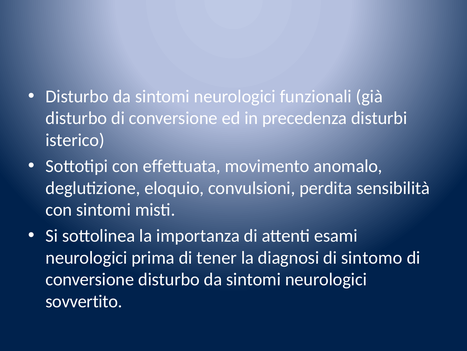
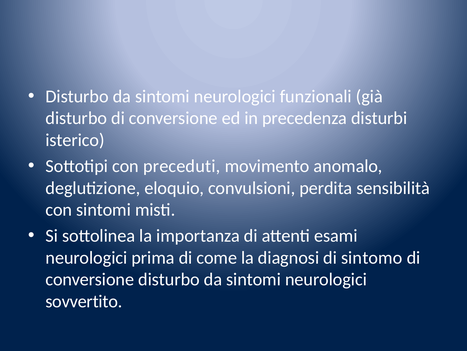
effettuata: effettuata -> preceduti
tener: tener -> come
